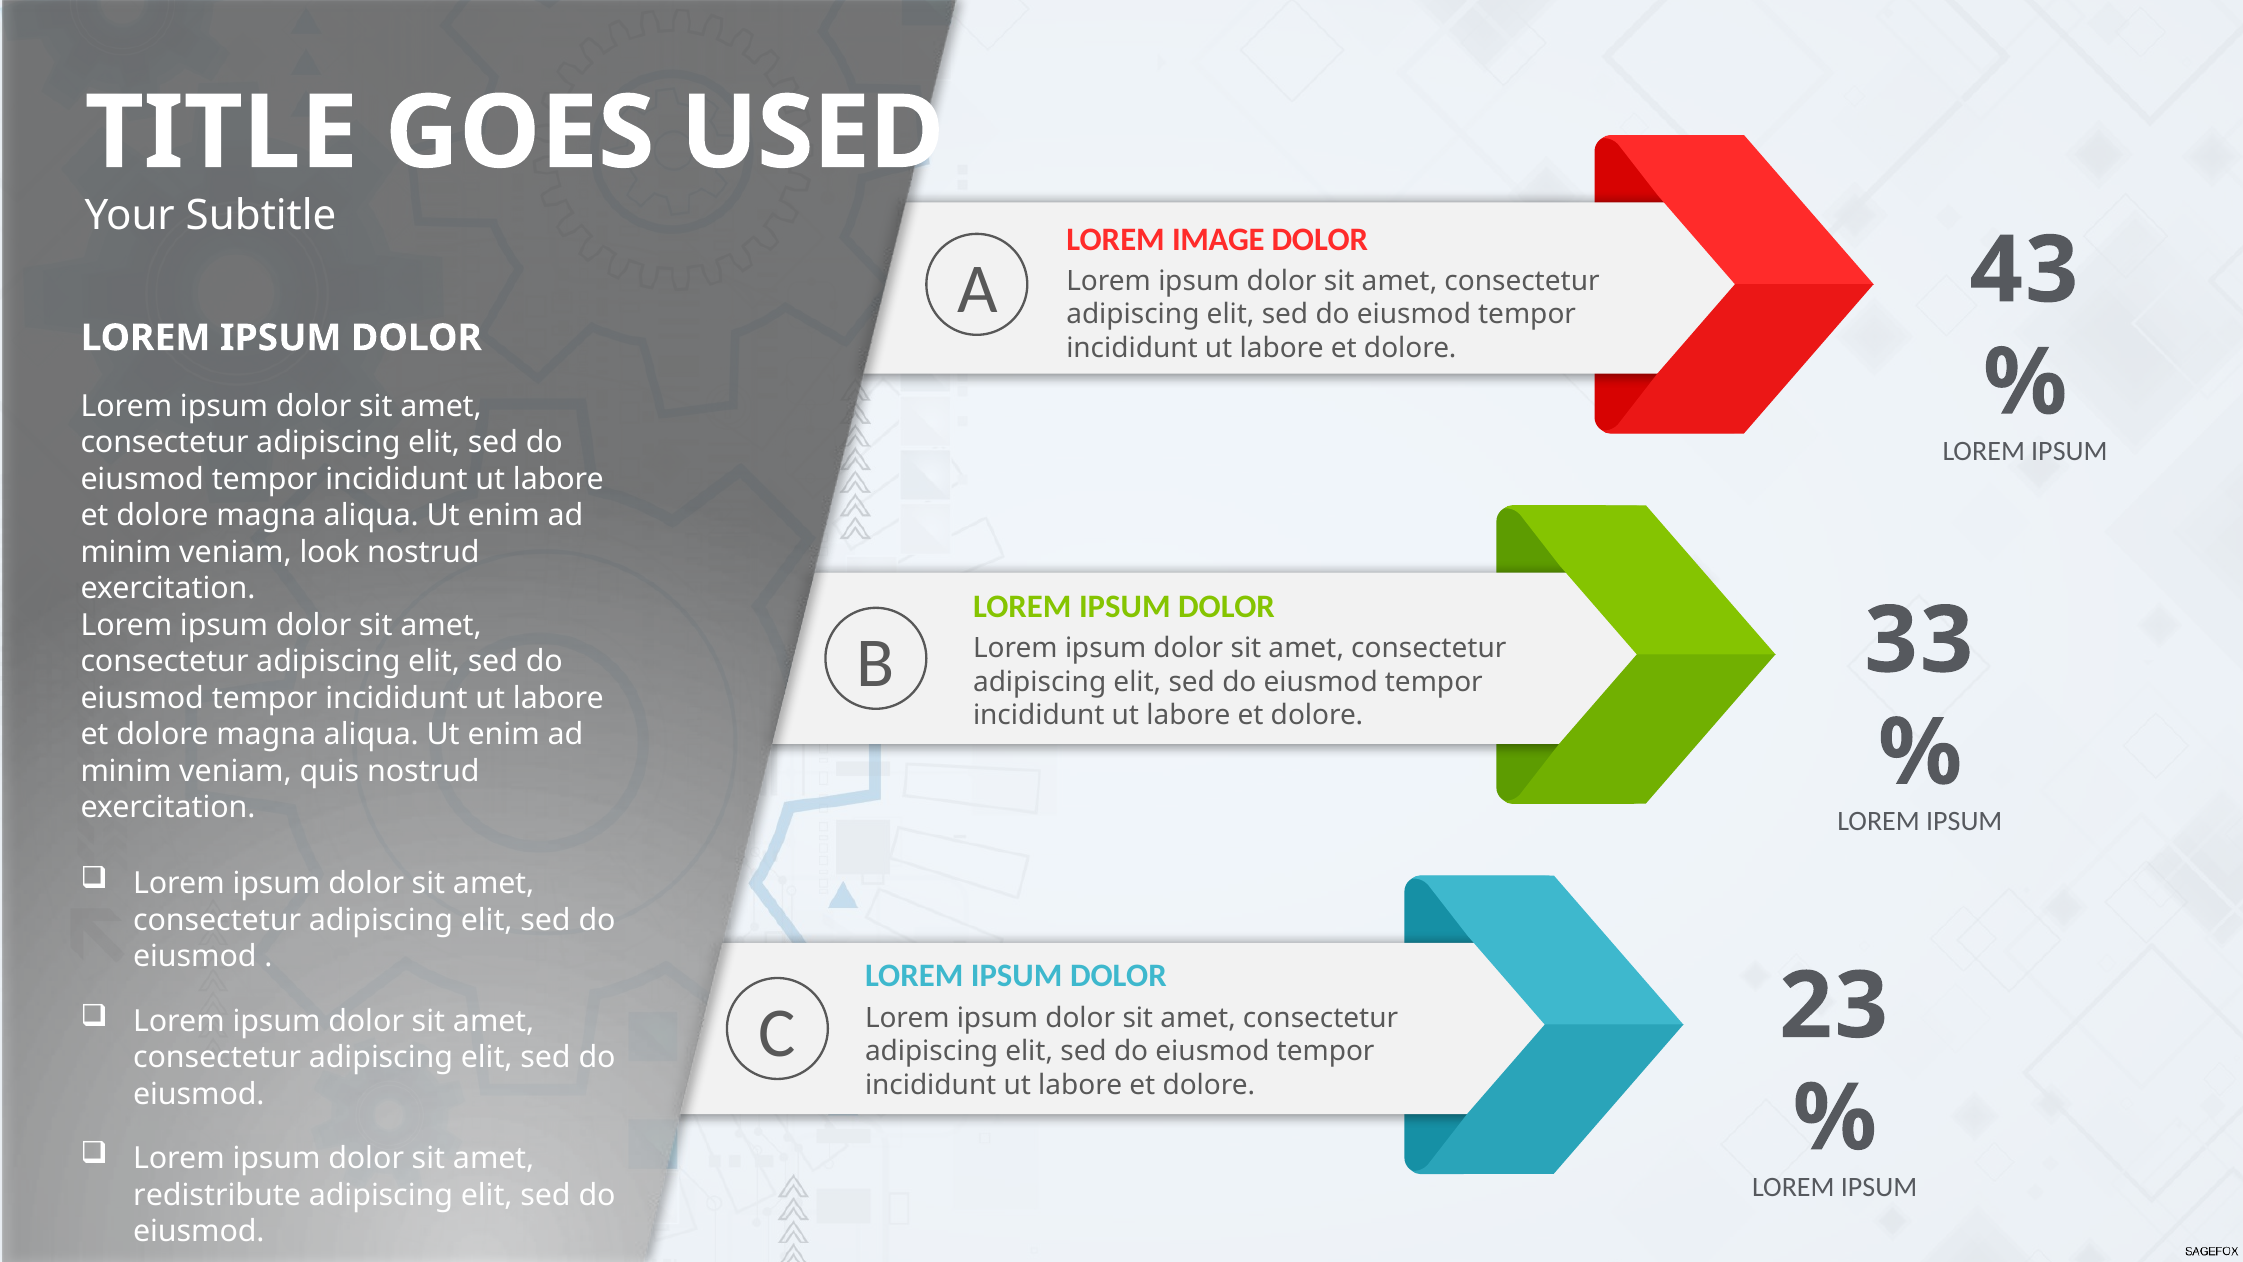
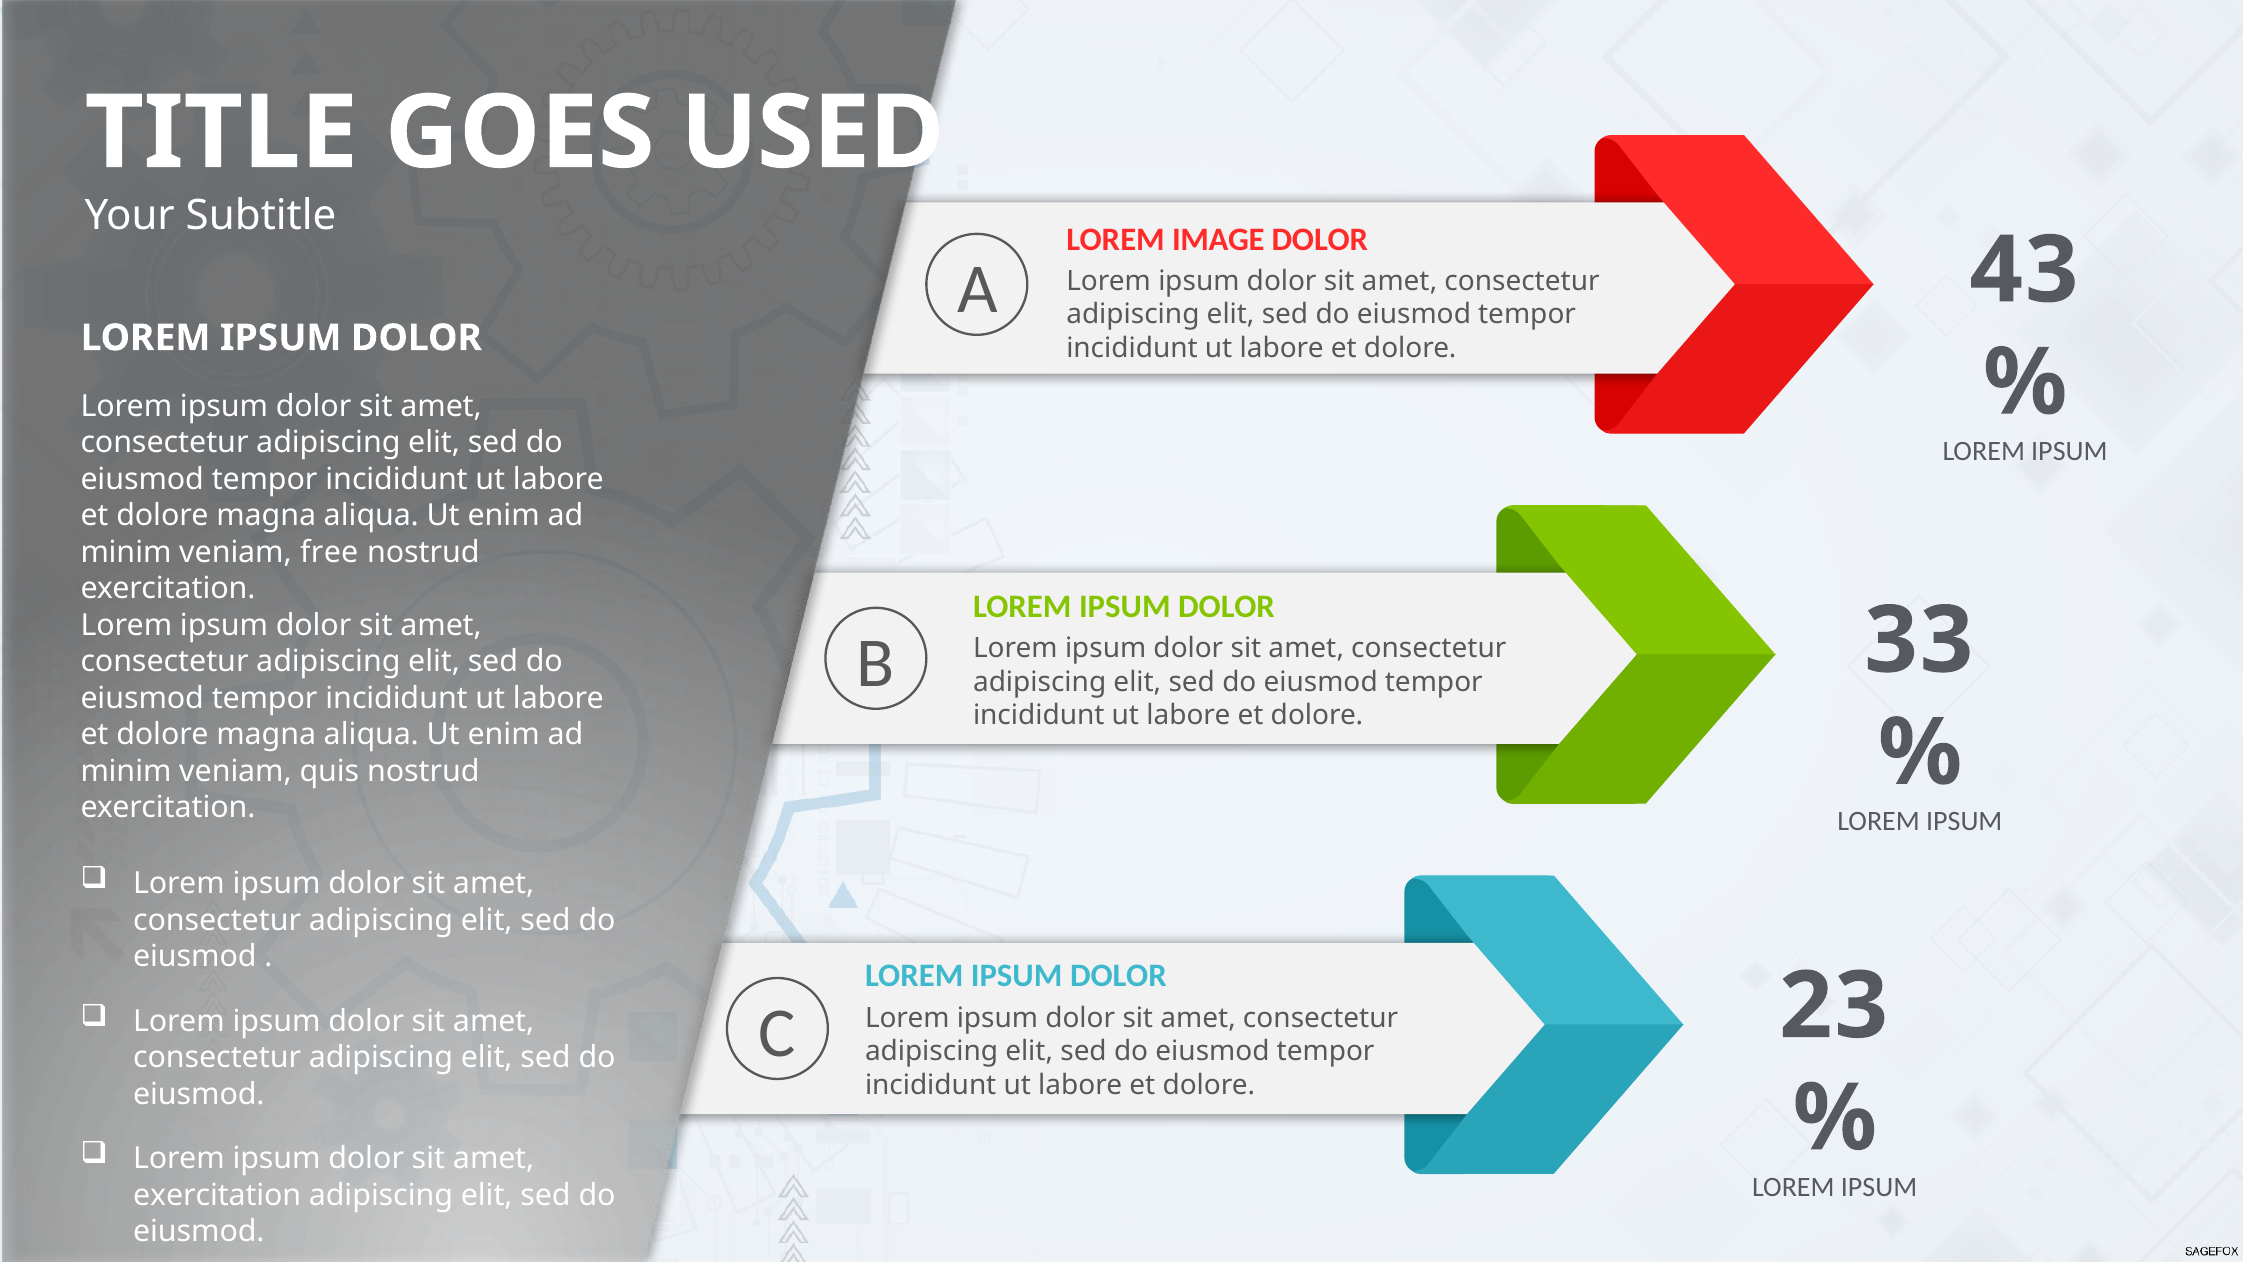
look: look -> free
redistribute at (217, 1195): redistribute -> exercitation
